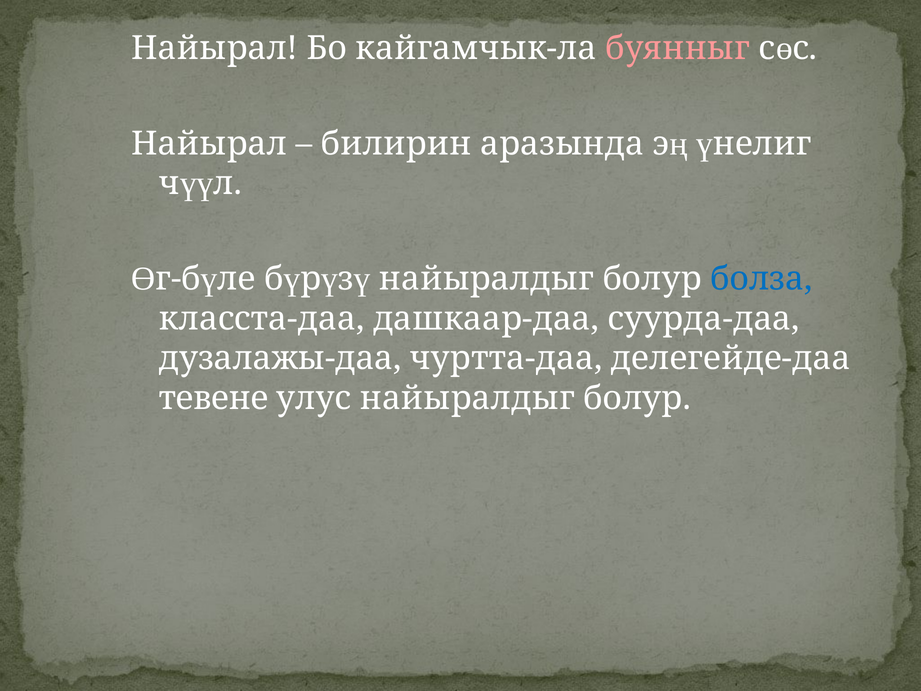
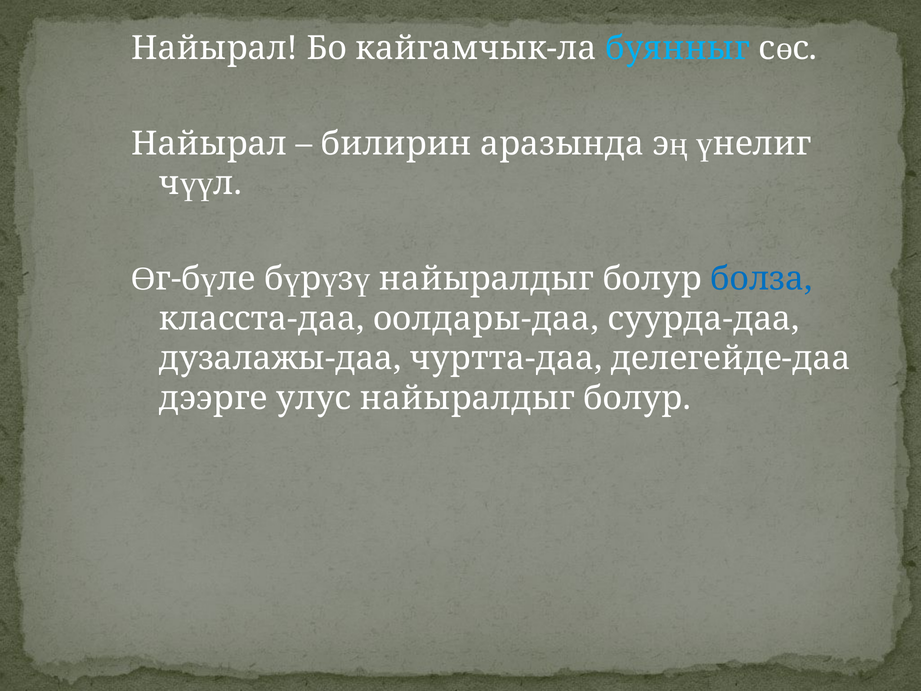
буянныг colour: pink -> light blue
дашкаар-даа: дашкаар-даа -> оолдары-даа
тевене: тевене -> дээрге
